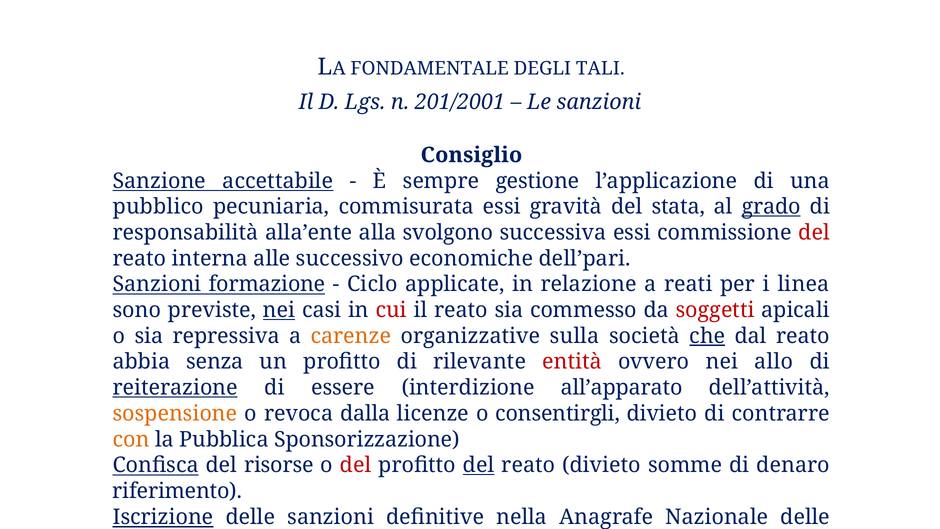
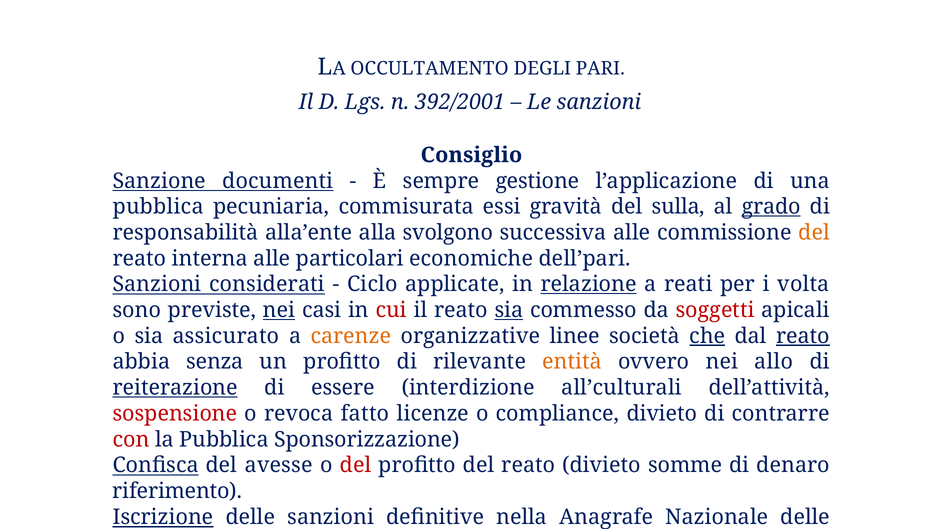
FONDAMENTALE: FONDAMENTALE -> OCCULTAMENTO
TALI: TALI -> PARI
201/2001: 201/2001 -> 392/2001
accettabile: accettabile -> documenti
pubblico at (158, 207): pubblico -> pubblica
stata: stata -> sulla
successiva essi: essi -> alle
del at (814, 233) colour: red -> orange
successivo: successivo -> particolari
formazione: formazione -> considerati
relazione underline: none -> present
linea: linea -> volta
sia at (509, 310) underline: none -> present
repressiva: repressiva -> assicurato
sulla: sulla -> linee
reato at (803, 336) underline: none -> present
entità colour: red -> orange
all’apparato: all’apparato -> all’culturali
sospensione colour: orange -> red
dalla: dalla -> fatto
consentirgli: consentirgli -> compliance
con colour: orange -> red
risorse: risorse -> avesse
del at (479, 465) underline: present -> none
